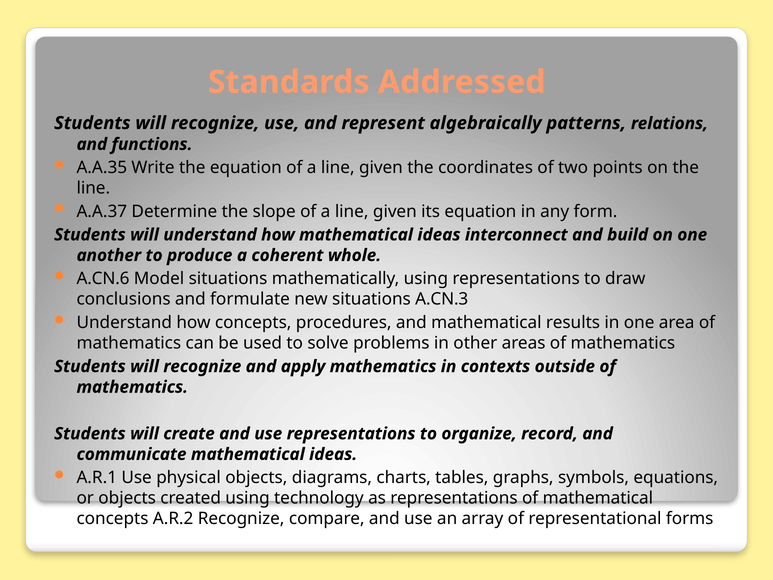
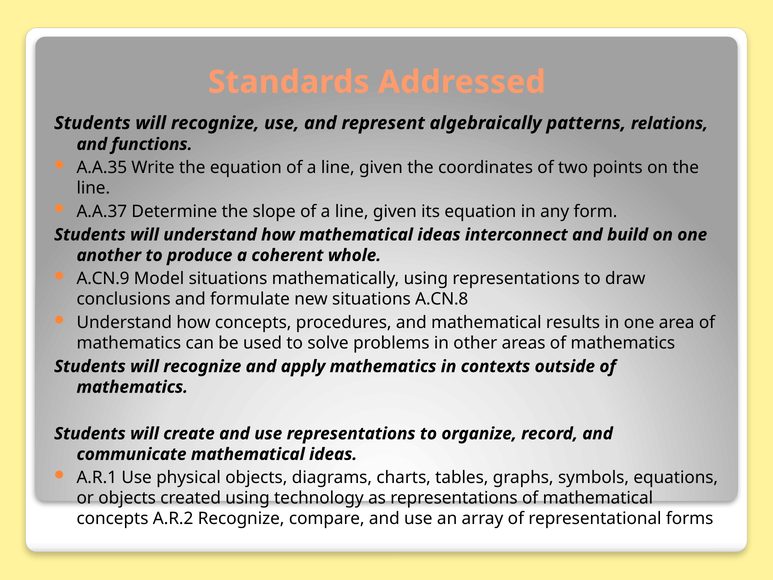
A.CN.6: A.CN.6 -> A.CN.9
A.CN.3: A.CN.3 -> A.CN.8
